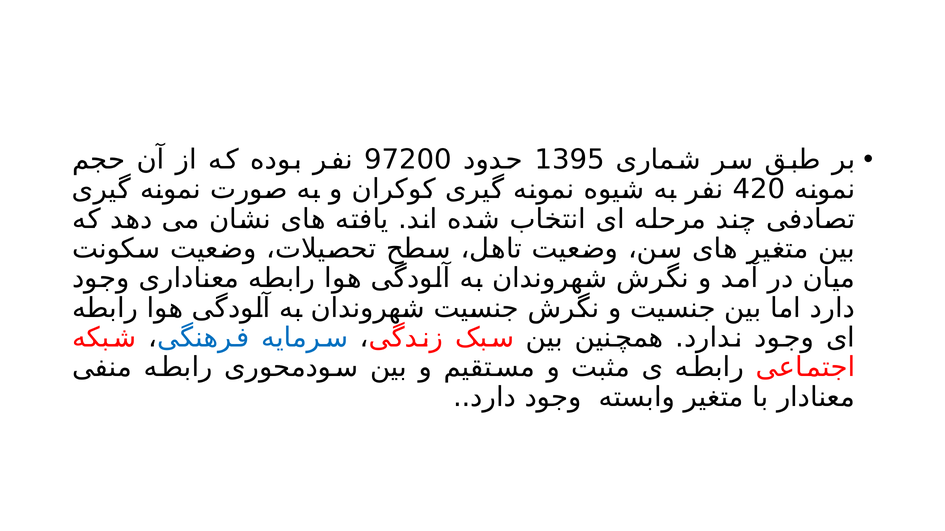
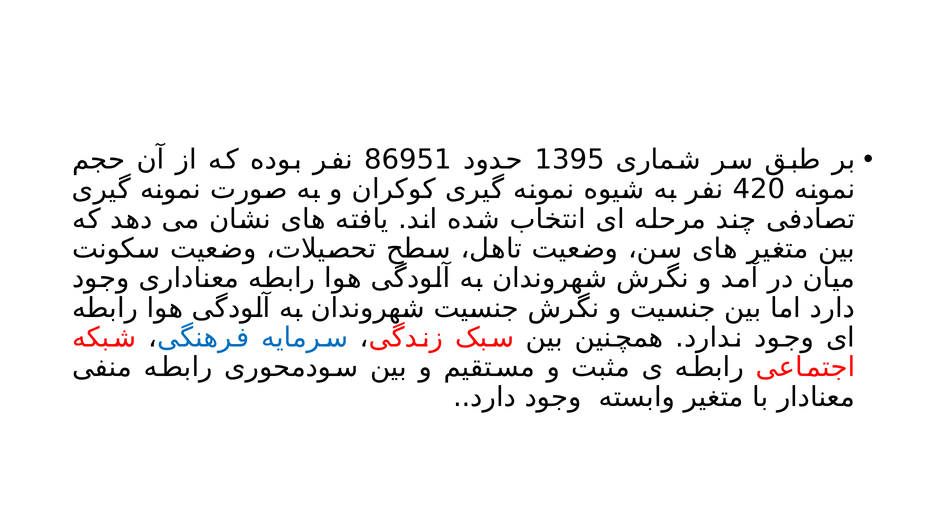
97200: 97200 -> 86951
